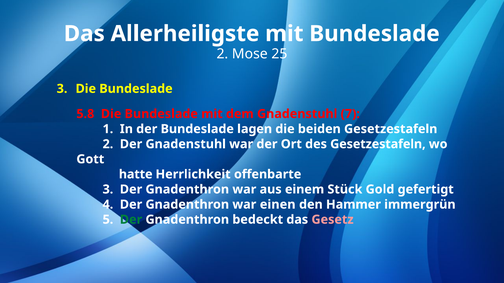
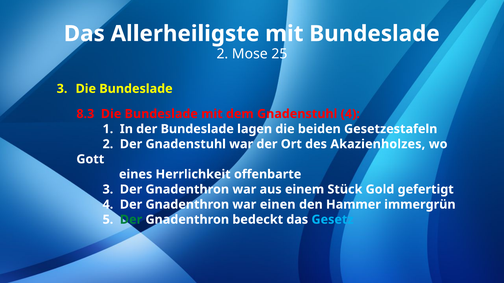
5.8: 5.8 -> 8.3
Gnadenstuhl 7: 7 -> 4
des Gesetzestafeln: Gesetzestafeln -> Akazienholzes
hatte: hatte -> eines
Gesetz colour: pink -> light blue
